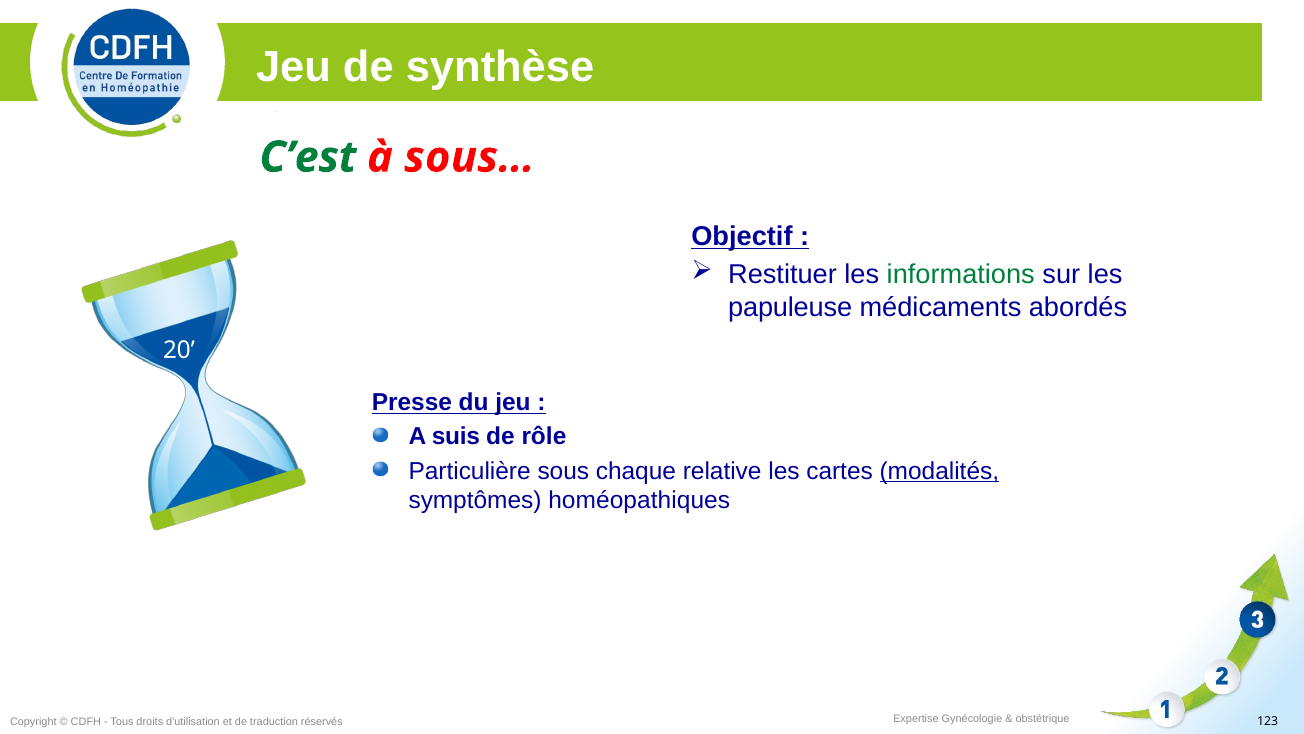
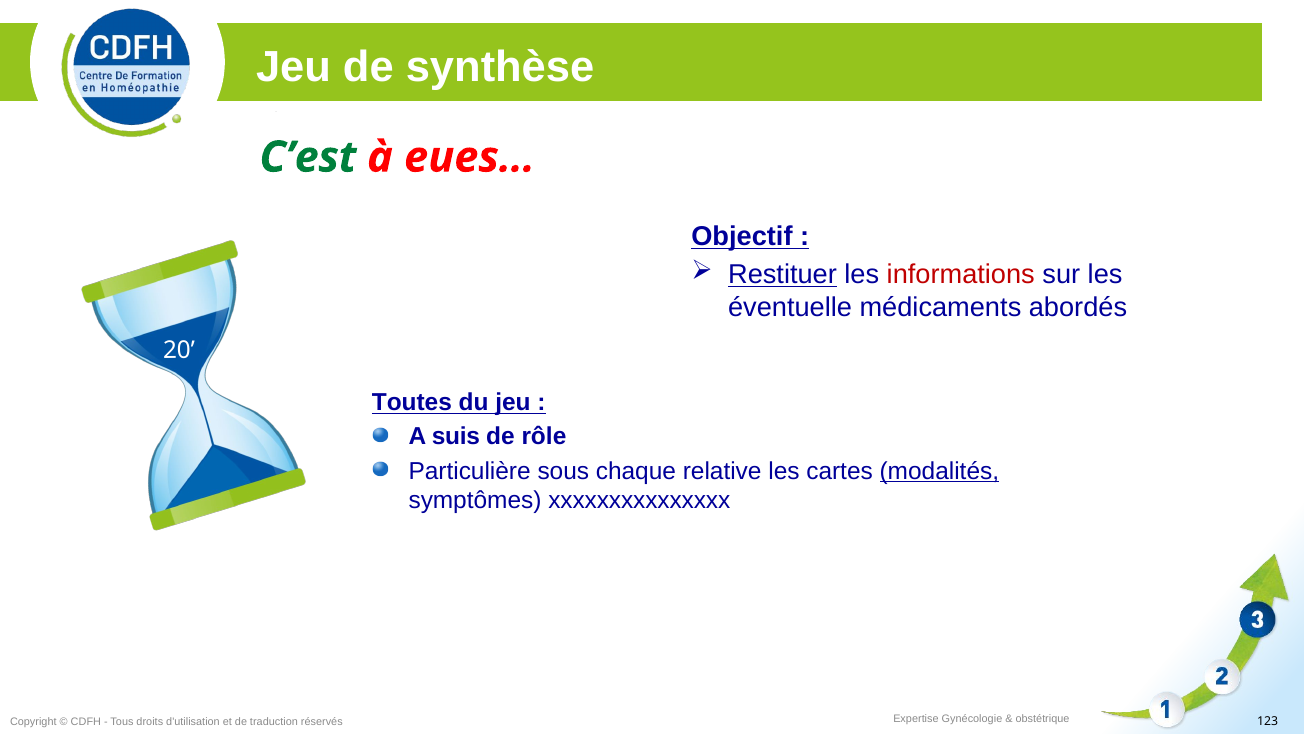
sous…: sous… -> eues…
Restituer underline: none -> present
informations colour: green -> red
papuleuse: papuleuse -> éventuelle
Presse: Presse -> Toutes
homéopathiques: homéopathiques -> xxxxxxxxxxxxxxx
